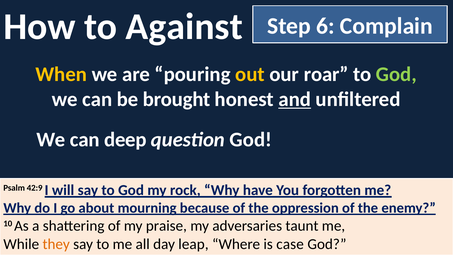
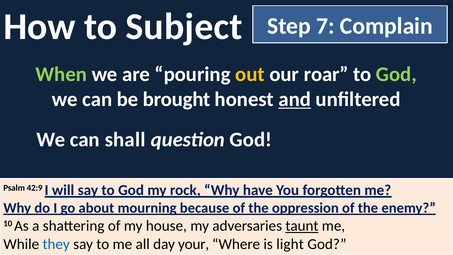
Against: Against -> Subject
6: 6 -> 7
When colour: yellow -> light green
deep: deep -> shall
praise: praise -> house
taunt underline: none -> present
they colour: orange -> blue
leap: leap -> your
case: case -> light
